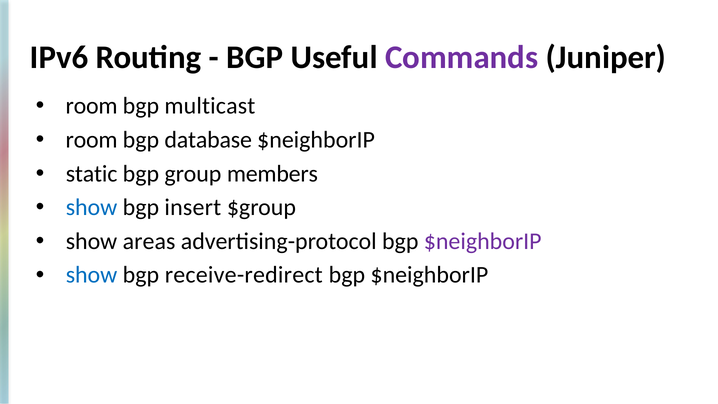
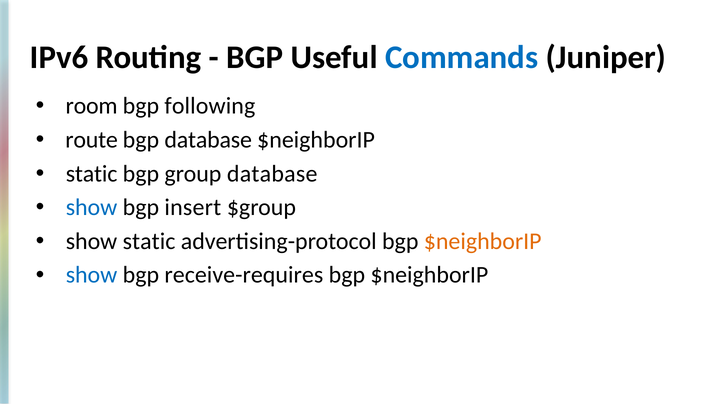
Commands colour: purple -> blue
multicast: multicast -> following
room at (92, 140): room -> route
group members: members -> database
show areas: areas -> static
$neighborIP at (483, 241) colour: purple -> orange
receive-redirect: receive-redirect -> receive-requires
